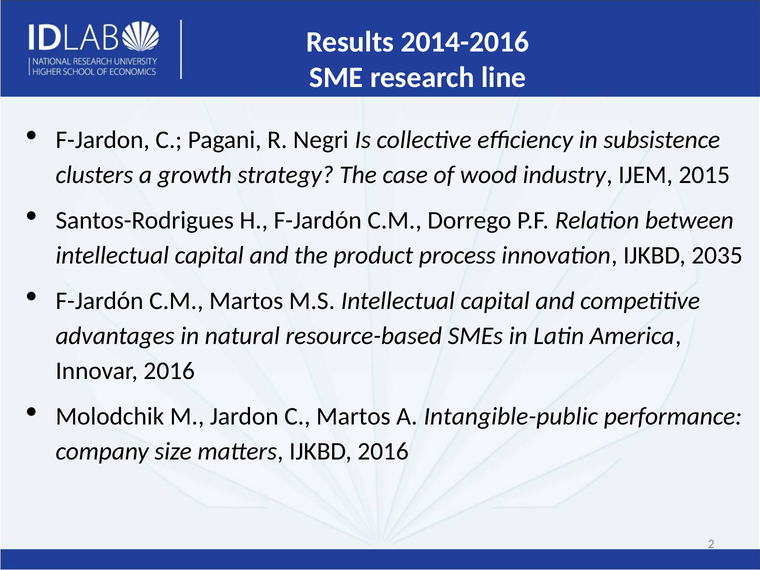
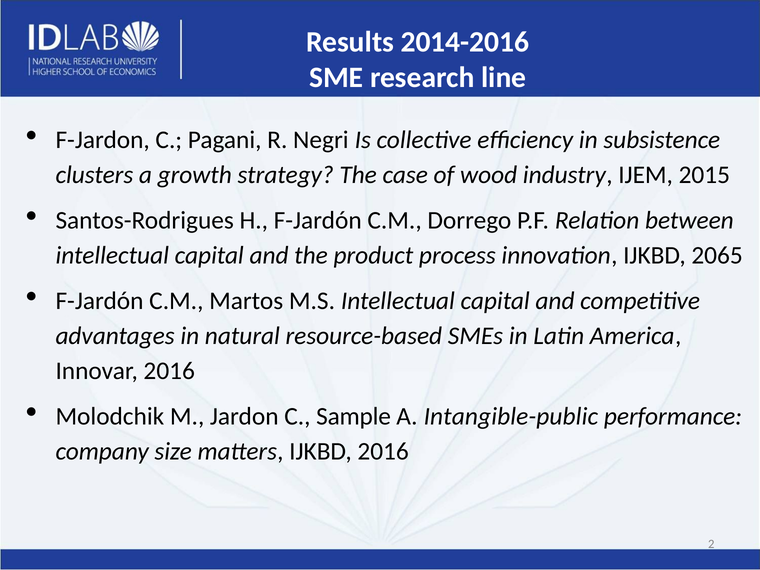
2035: 2035 -> 2065
C Martos: Martos -> Sample
